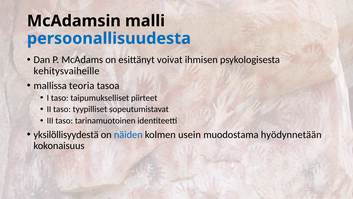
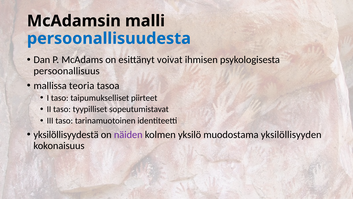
kehitysvaiheille: kehitysvaiheille -> persoonallisuus
näiden colour: blue -> purple
usein: usein -> yksilö
hyödynnetään: hyödynnetään -> yksilöllisyyden
